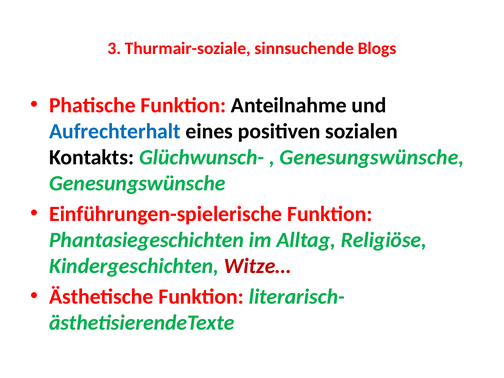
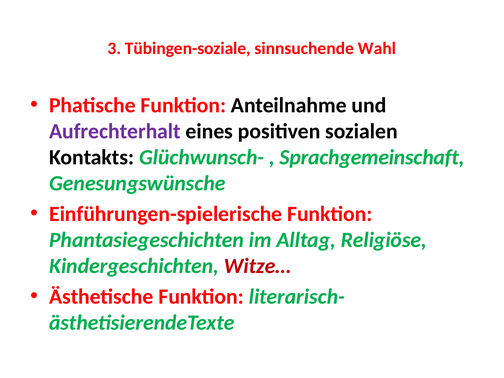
Thurmair-soziale: Thurmair-soziale -> Tübingen-soziale
Blogs: Blogs -> Wahl
Aufrechterhalt colour: blue -> purple
Genesungswünsche at (372, 157): Genesungswünsche -> Sprachgemeinschaft
